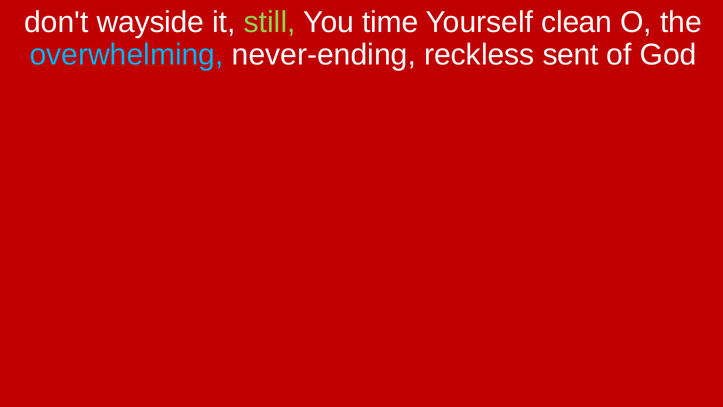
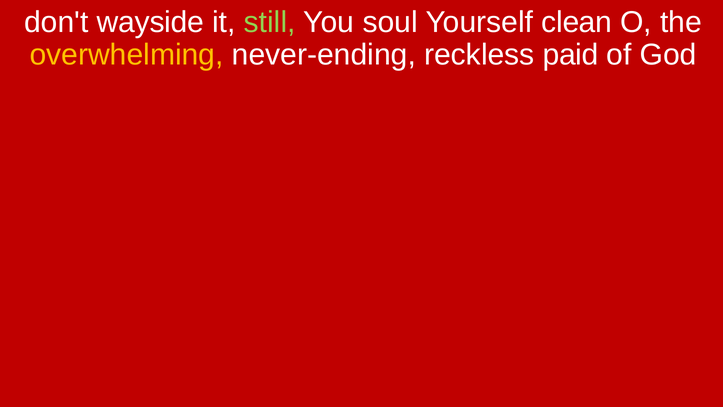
time: time -> soul
overwhelming colour: light blue -> yellow
sent: sent -> paid
